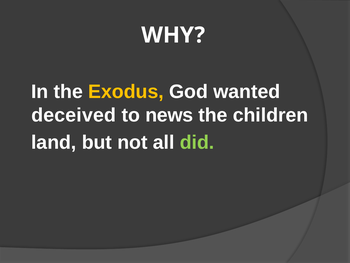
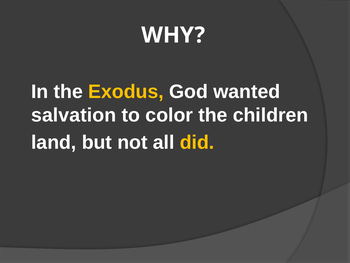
deceived: deceived -> salvation
news: news -> color
did colour: light green -> yellow
